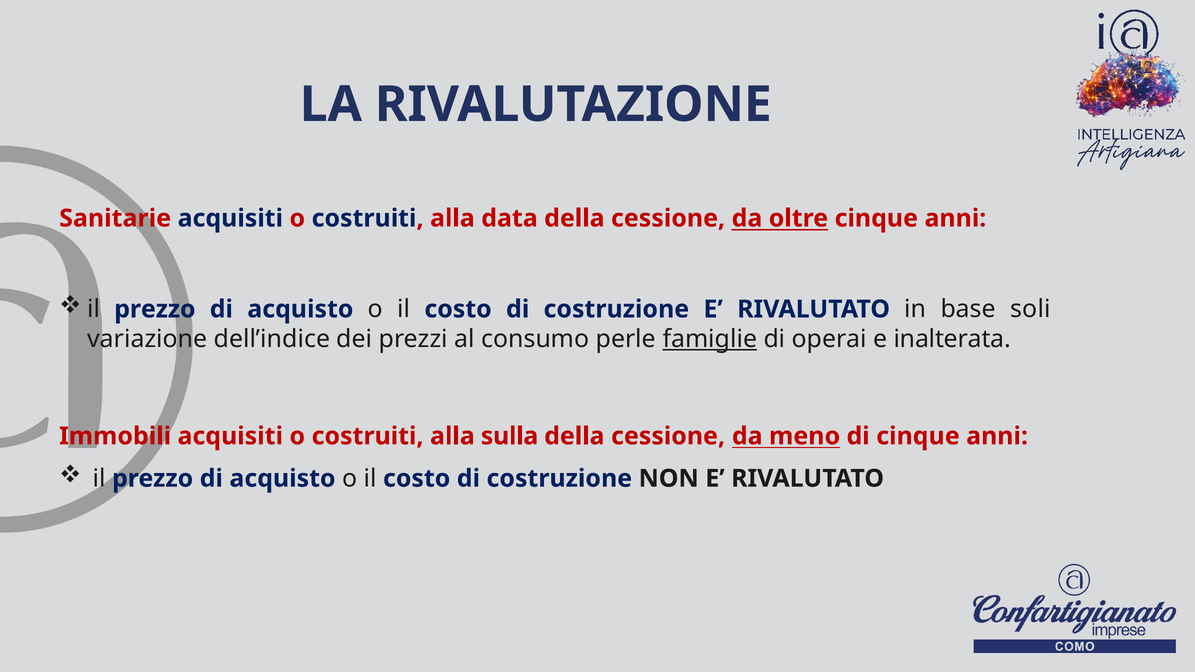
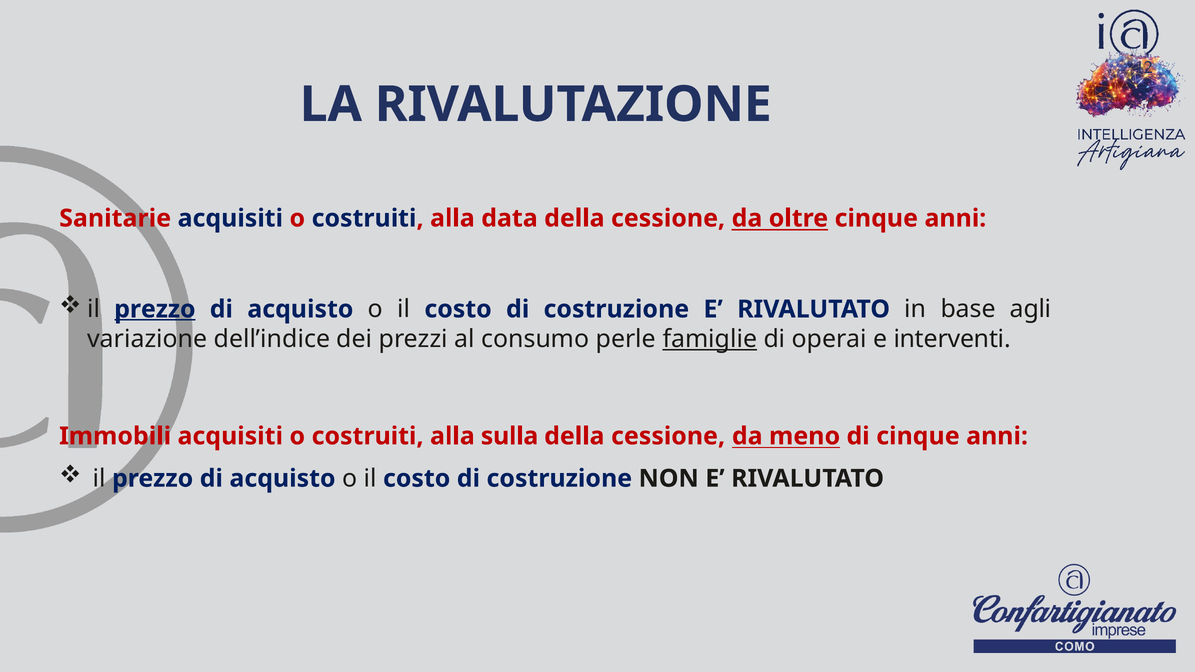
prezzo at (155, 309) underline: none -> present
soli: soli -> agli
inalterata: inalterata -> interventi
